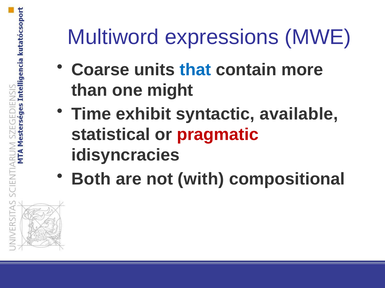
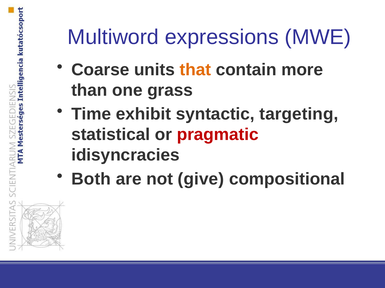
that colour: blue -> orange
might: might -> grass
available: available -> targeting
with: with -> give
